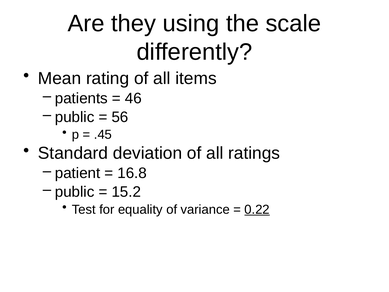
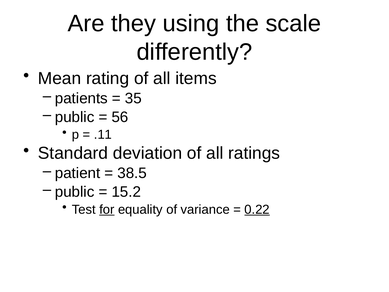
46: 46 -> 35
.45: .45 -> .11
16.8: 16.8 -> 38.5
for underline: none -> present
